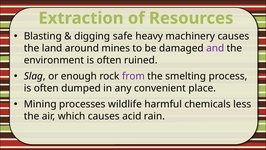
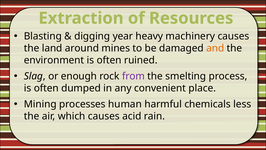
safe: safe -> year
and colour: purple -> orange
wildlife: wildlife -> human
